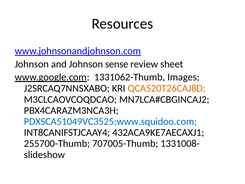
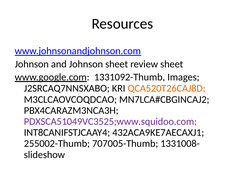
Johnson sense: sense -> sheet
1331062-Thumb: 1331062-Thumb -> 1331092-Thumb
PDXSCA51049VC3525;www.squidoo.com colour: blue -> purple
255700-Thumb: 255700-Thumb -> 255002-Thumb
